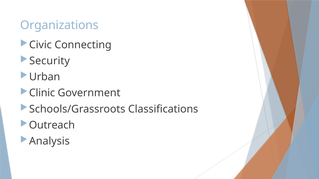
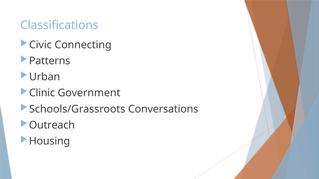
Organizations: Organizations -> Classifications
Security: Security -> Patterns
Classifications: Classifications -> Conversations
Analysis: Analysis -> Housing
